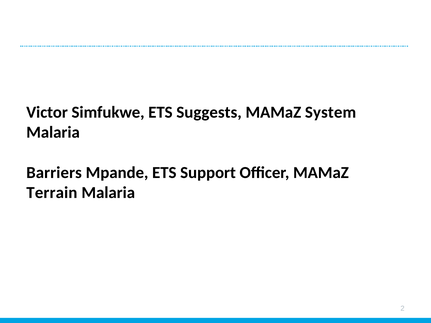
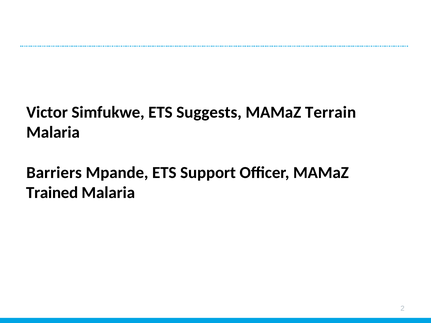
System: System -> Terrain
Terrain: Terrain -> Trained
